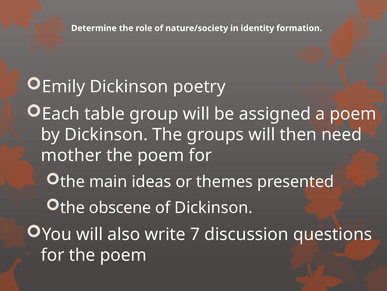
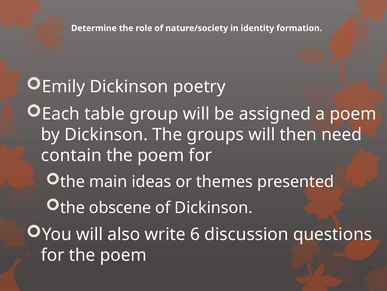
mother: mother -> contain
7: 7 -> 6
